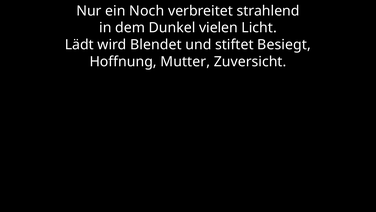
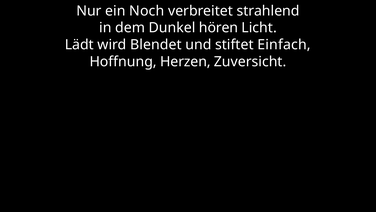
vielen: vielen -> hören
Besiegt: Besiegt -> Einfach
Mutter: Mutter -> Herzen
